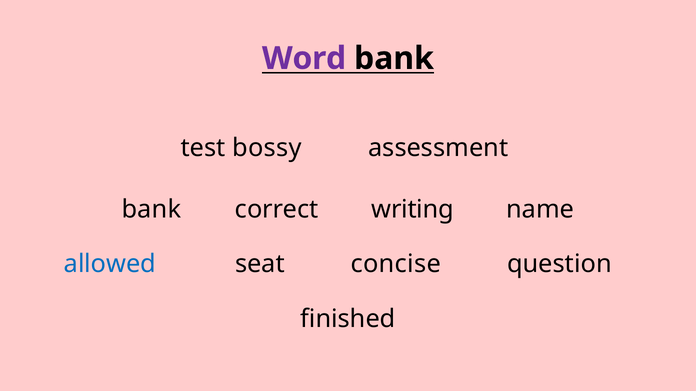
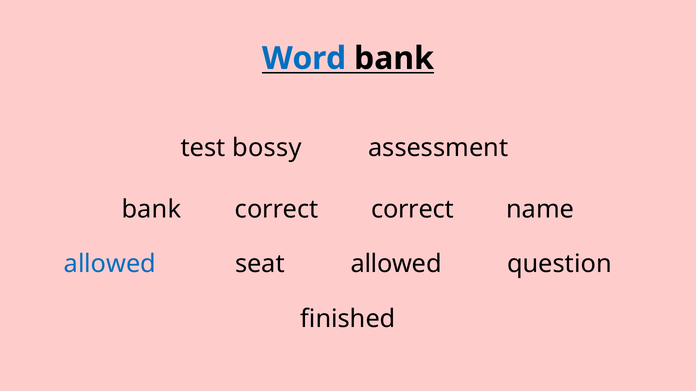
Word colour: purple -> blue
correct writing: writing -> correct
seat concise: concise -> allowed
